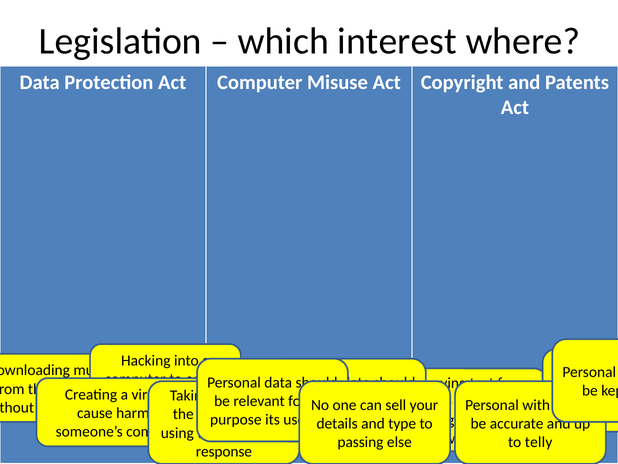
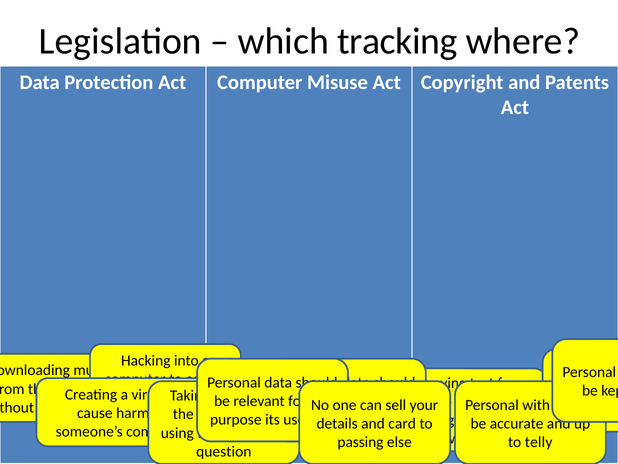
interest: interest -> tracking
type: type -> card
response: response -> question
